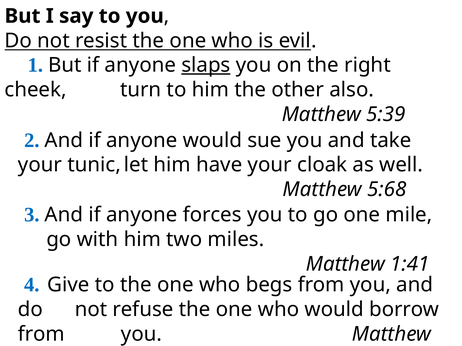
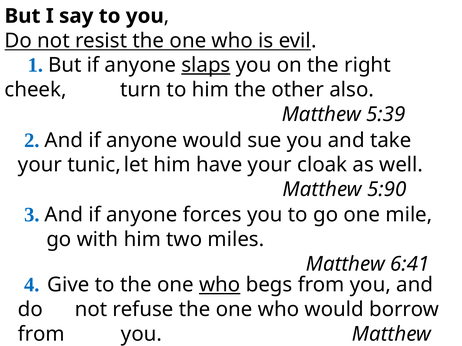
5:68: 5:68 -> 5:90
1:41: 1:41 -> 6:41
who at (220, 285) underline: none -> present
